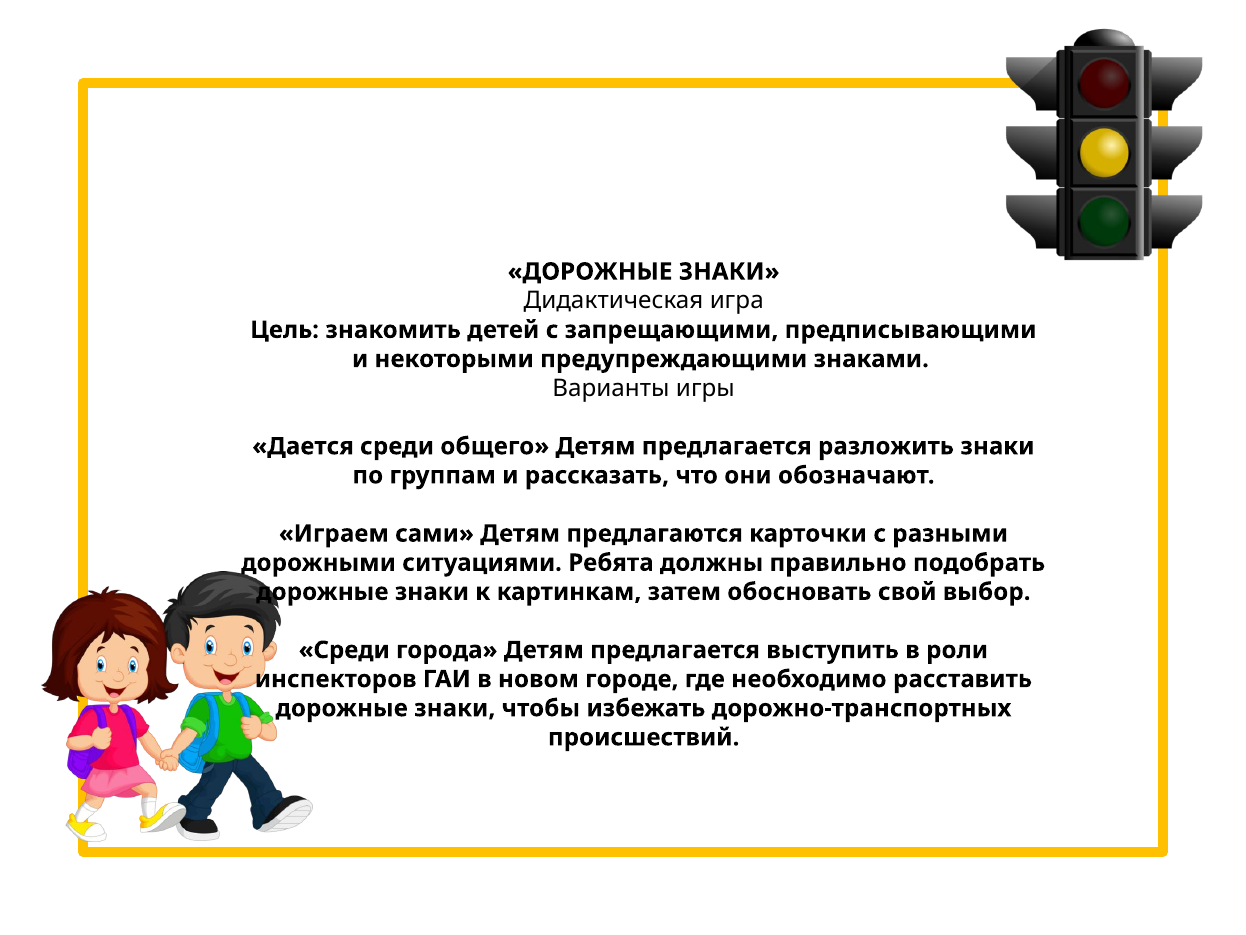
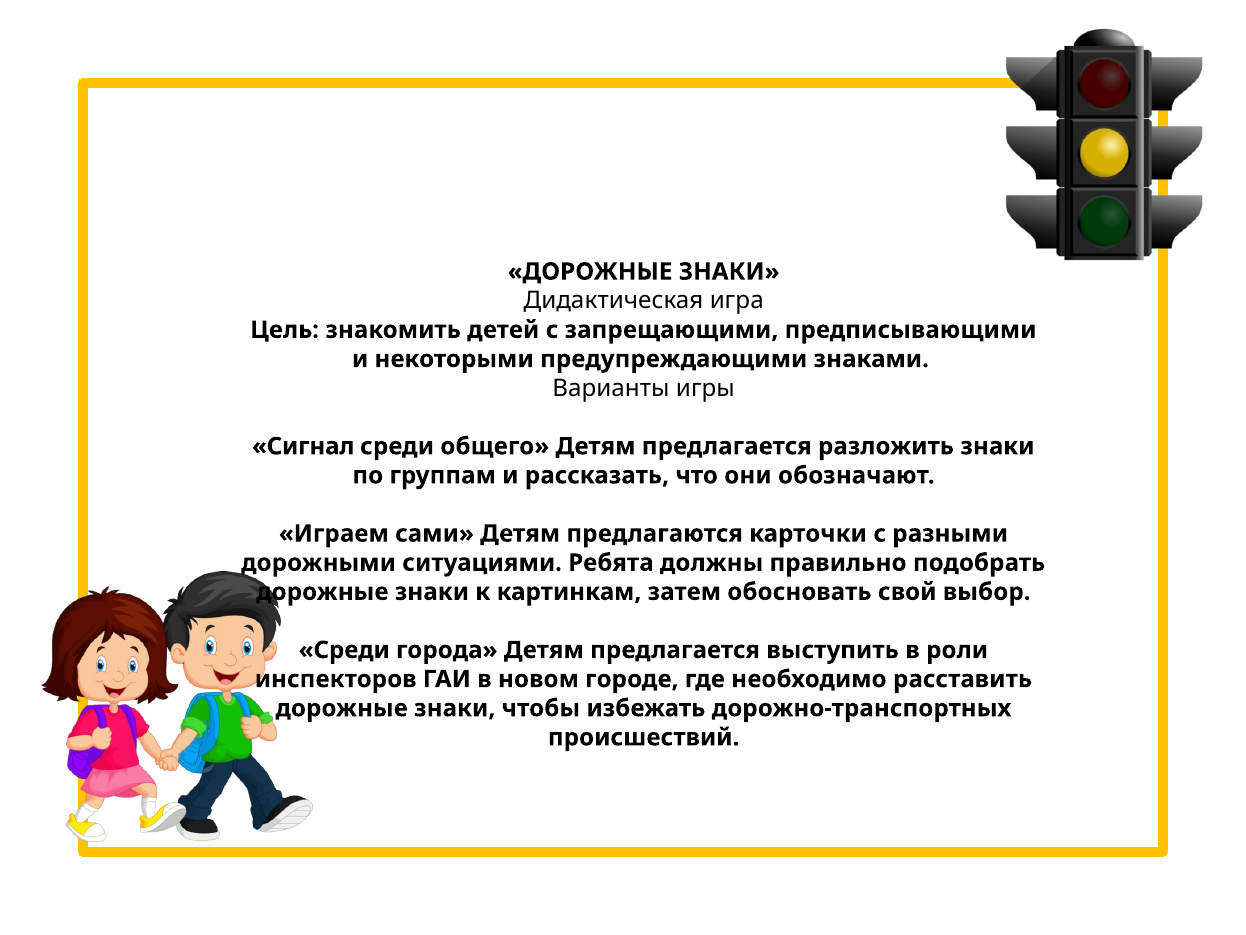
Дается: Дается -> Сигнал
